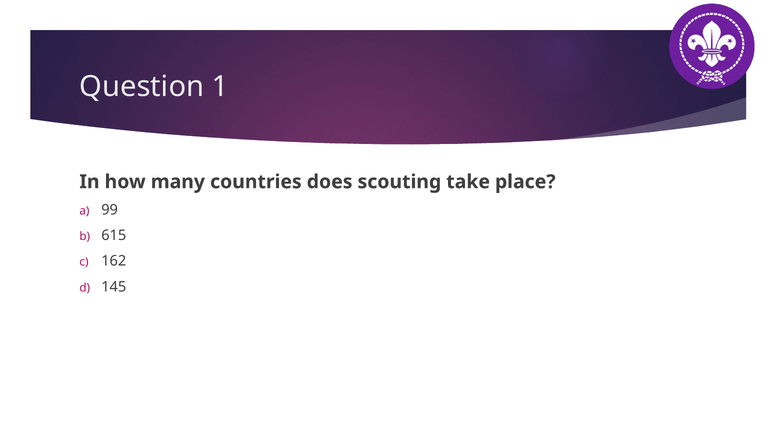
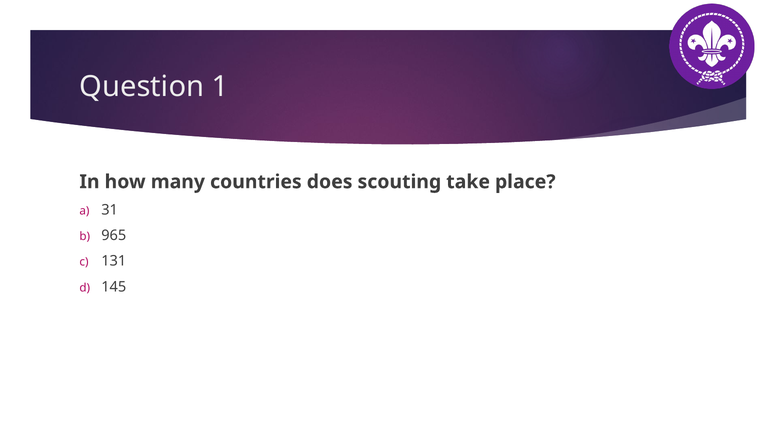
99: 99 -> 31
615: 615 -> 965
162: 162 -> 131
